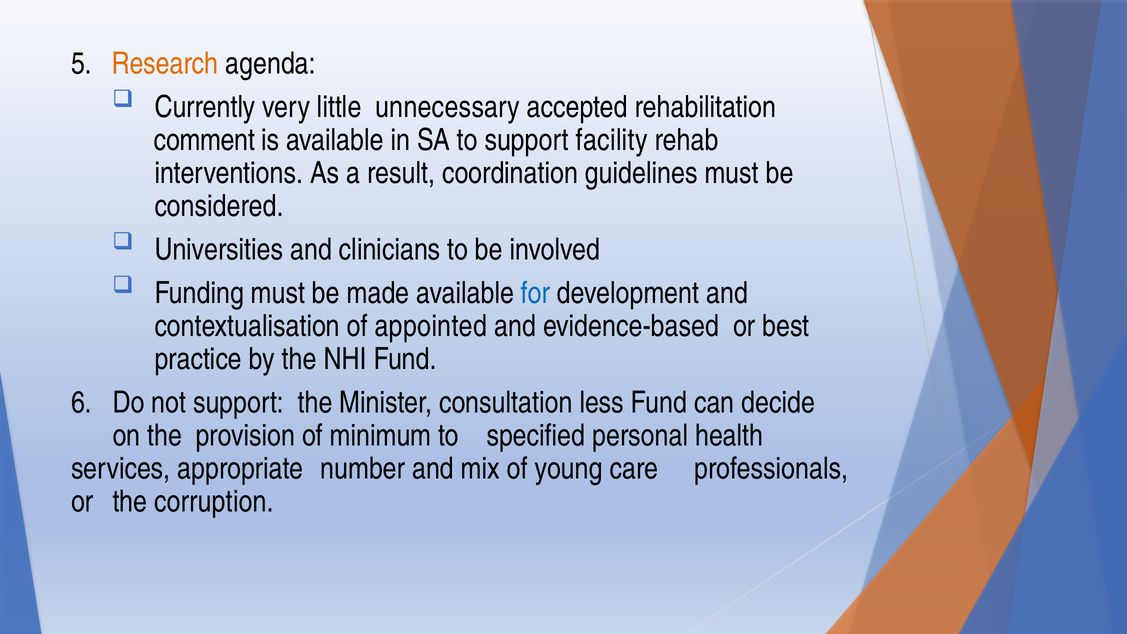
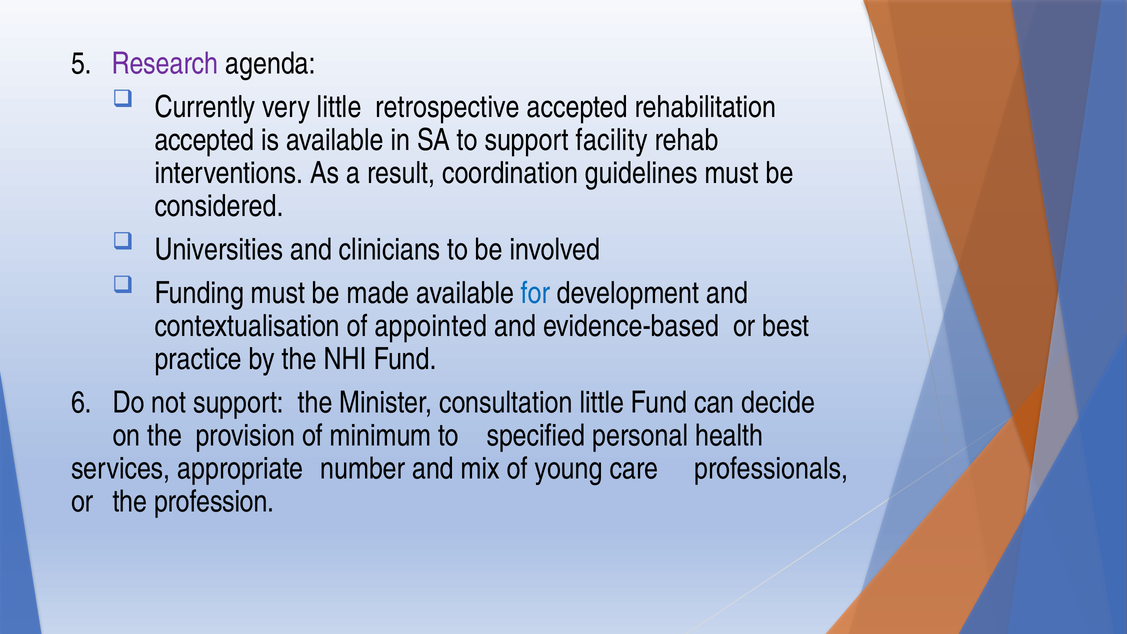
Research colour: orange -> purple
unnecessary: unnecessary -> retrospective
comment at (204, 140): comment -> accepted
consultation less: less -> little
corruption: corruption -> profession
